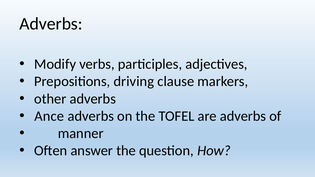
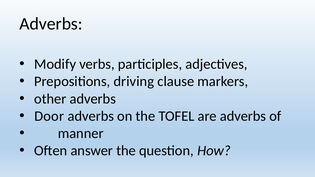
Ance: Ance -> Door
